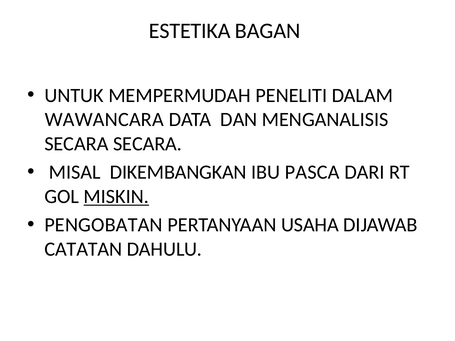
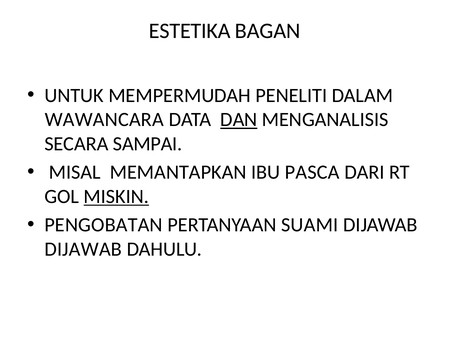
DAN underline: none -> present
SECARA SECARA: SECARA -> SAMPAI
DIKEMBANGKAN: DIKEMBANGKAN -> MEMANTAPKAN
USAHA: USAHA -> SUAMI
CATATAN at (83, 249): CATATAN -> DIJAWAB
